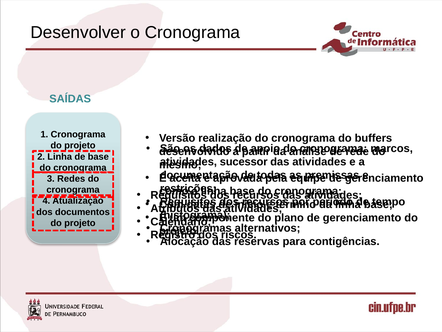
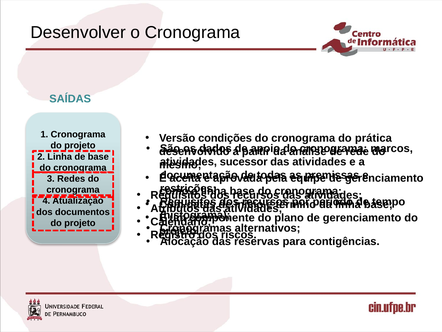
realização: realização -> condições
buffers: buffers -> prática
